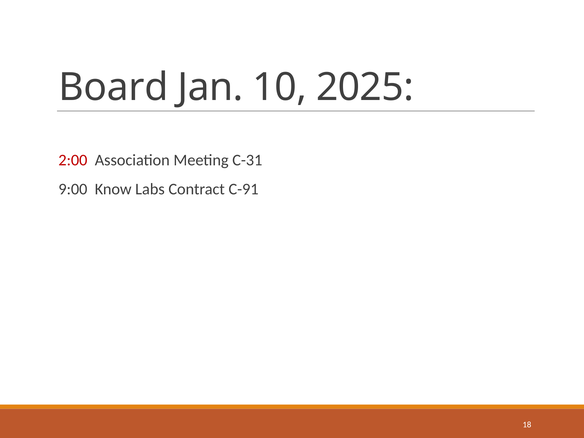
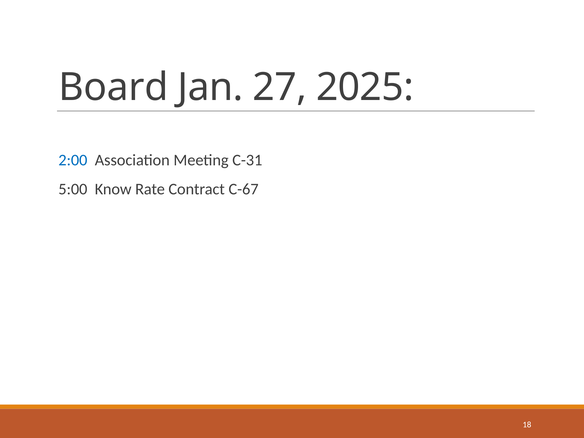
10: 10 -> 27
2:00 colour: red -> blue
9:00: 9:00 -> 5:00
Labs: Labs -> Rate
C-91: C-91 -> C-67
